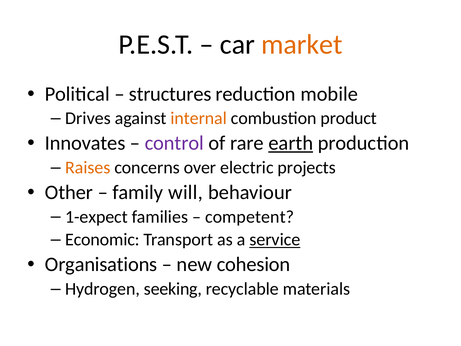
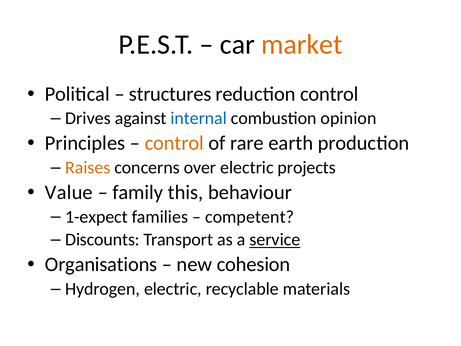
reduction mobile: mobile -> control
internal colour: orange -> blue
product: product -> opinion
Innovates: Innovates -> Principles
control at (174, 143) colour: purple -> orange
earth underline: present -> none
Other: Other -> Value
will: will -> this
Economic: Economic -> Discounts
Hydrogen seeking: seeking -> electric
